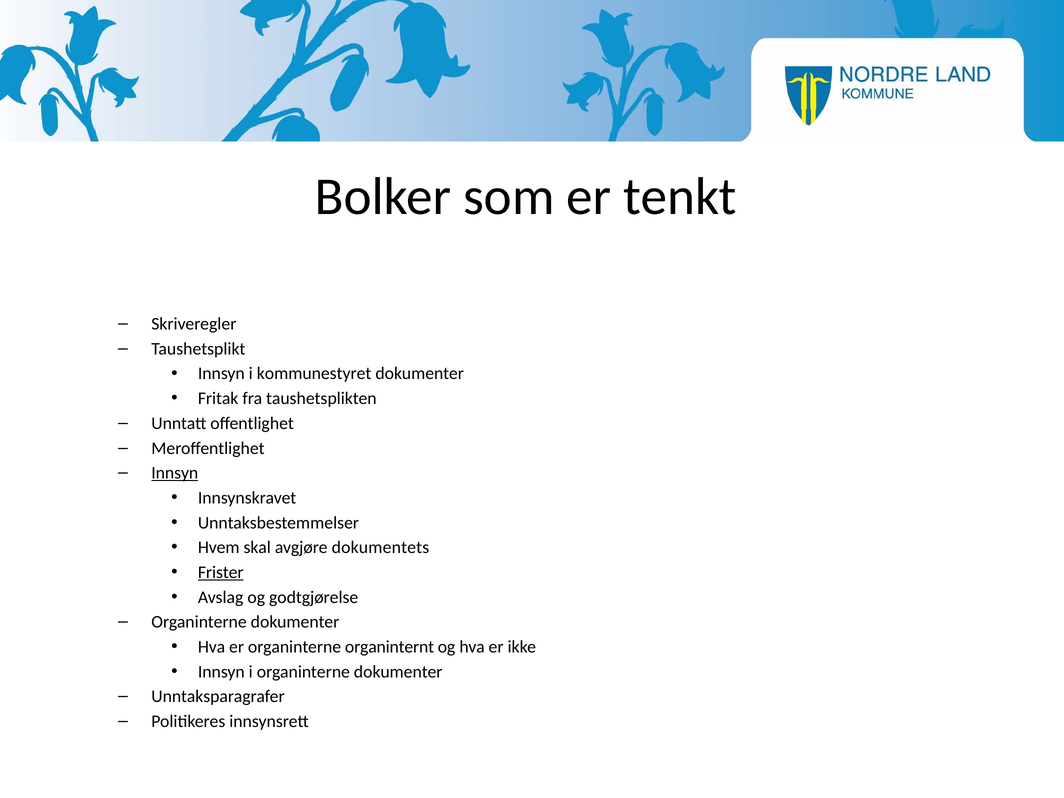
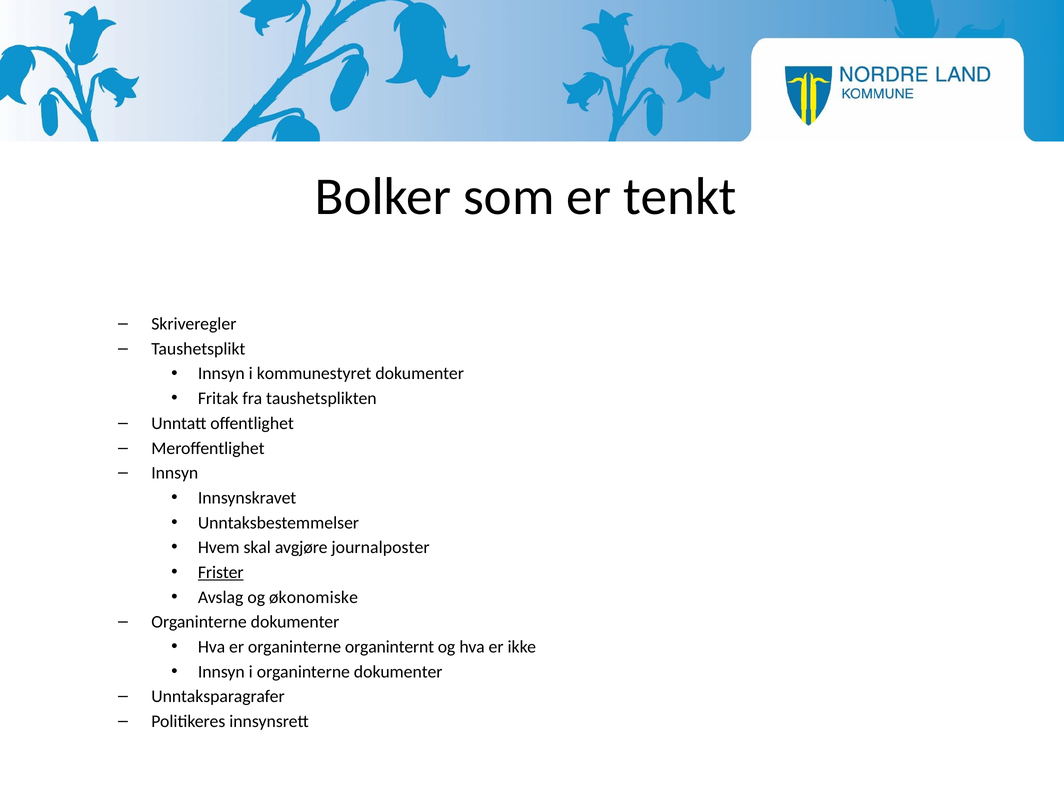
Innsyn at (175, 473) underline: present -> none
dokumentets: dokumentets -> journalposter
godtgjørelse: godtgjørelse -> økonomiske
